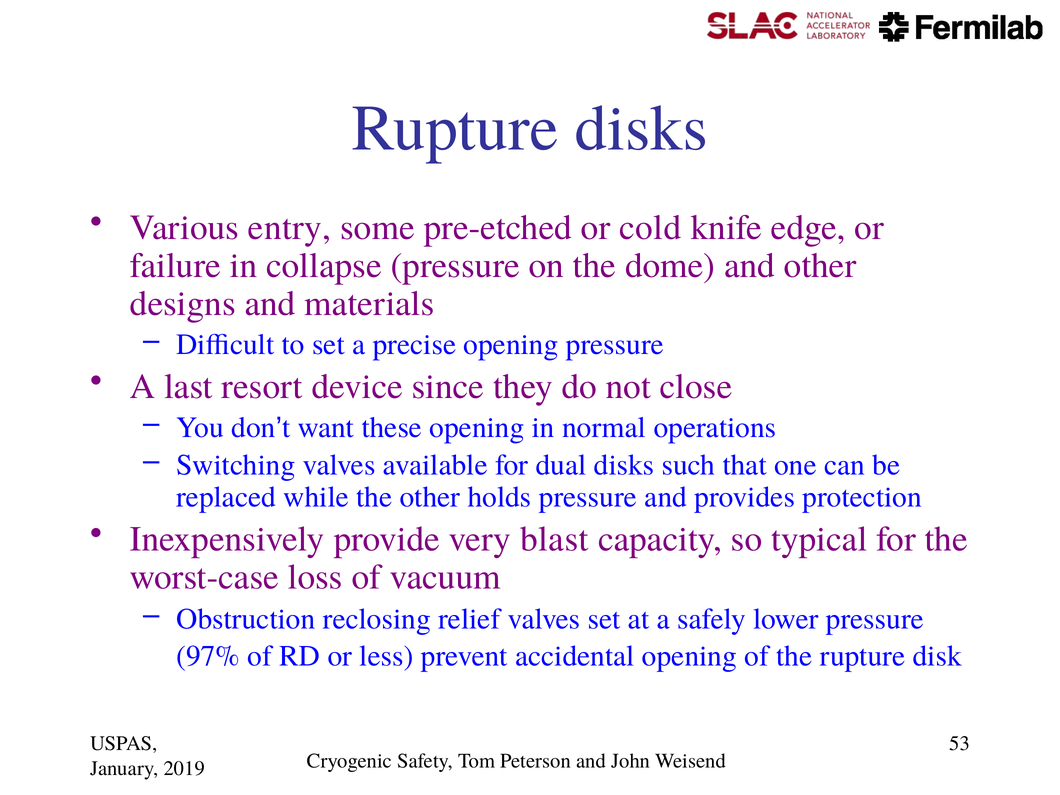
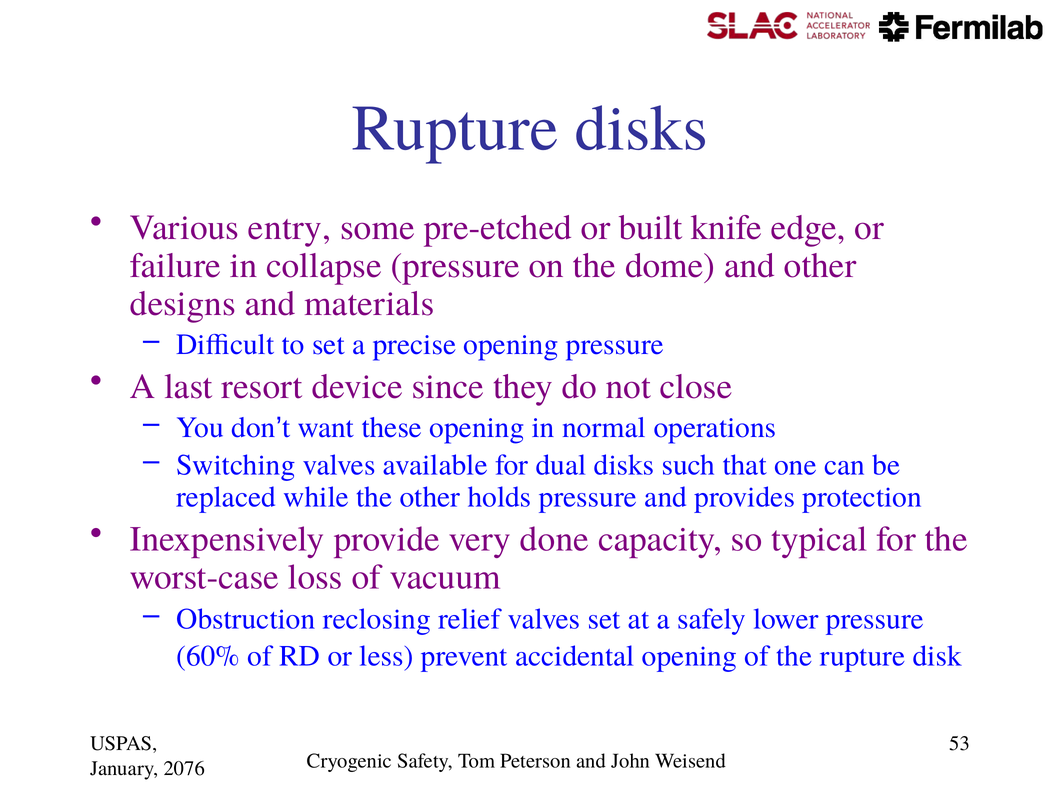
cold: cold -> built
blast: blast -> done
97%: 97% -> 60%
2019: 2019 -> 2076
